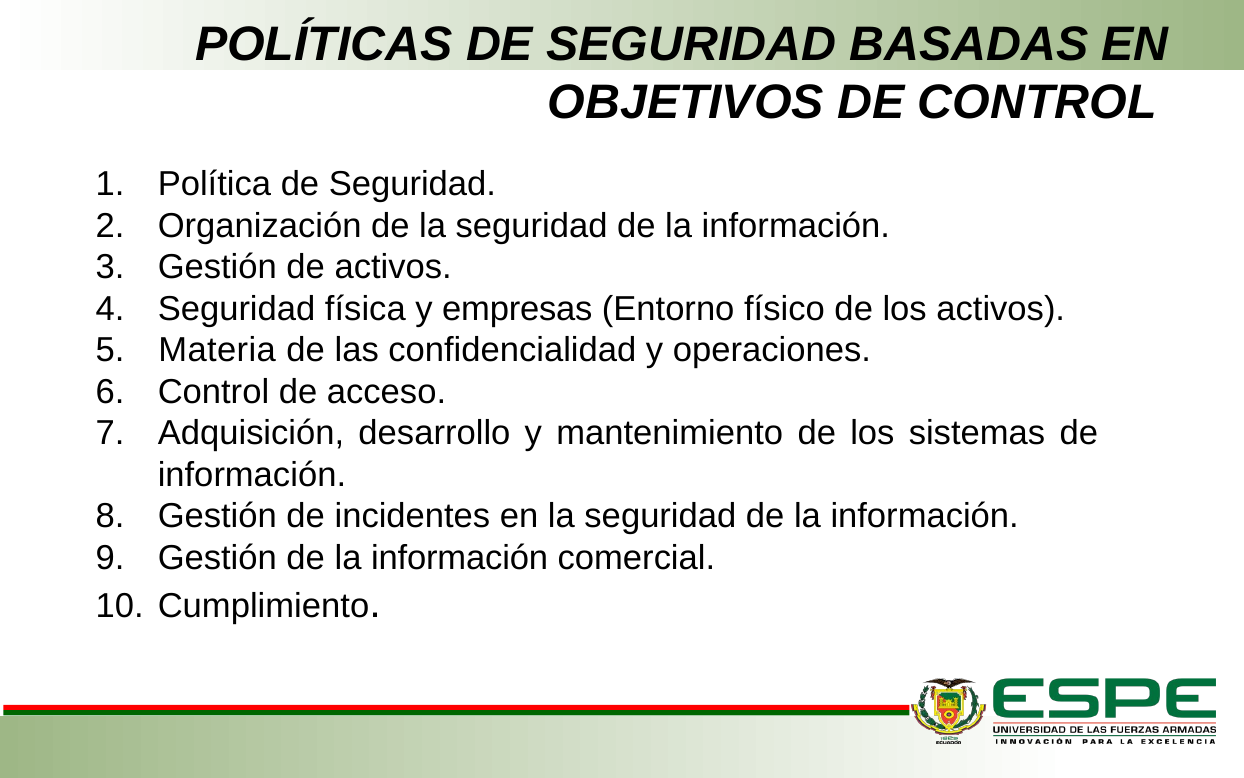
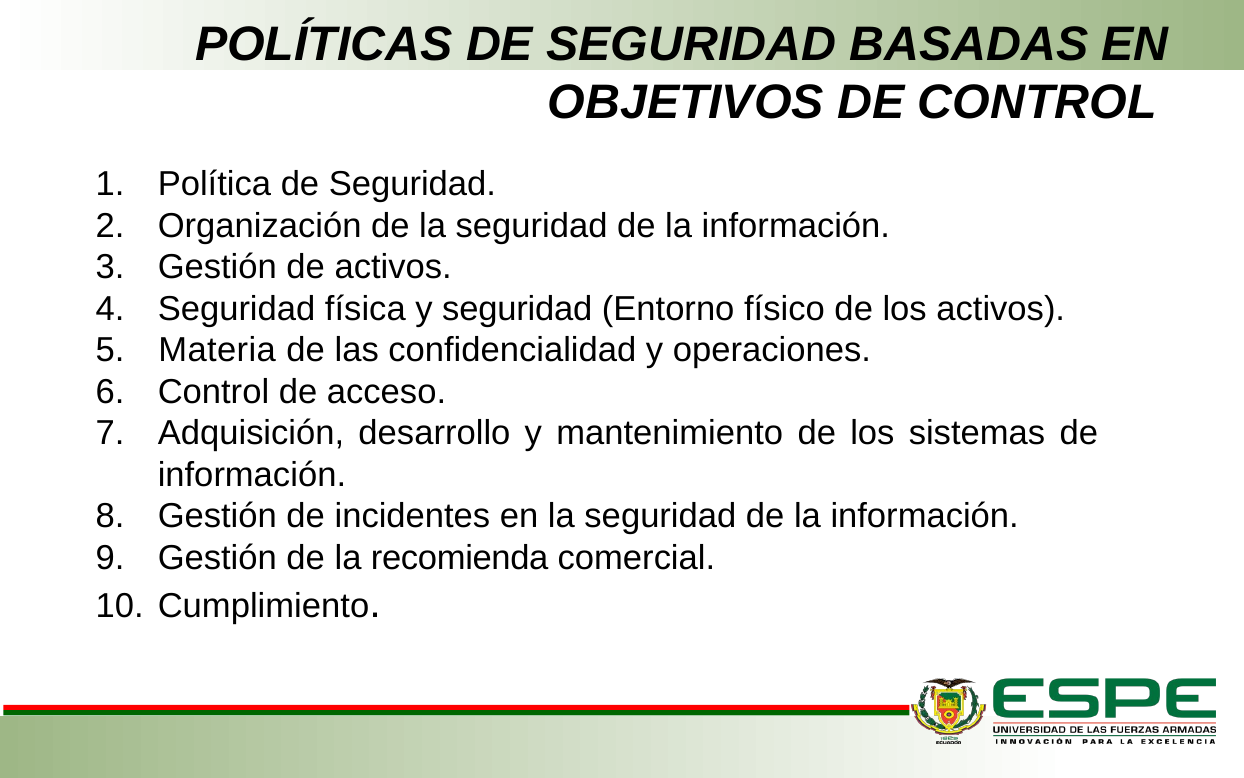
y empresas: empresas -> seguridad
Gestión de la información: información -> recomienda
